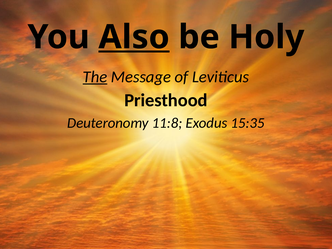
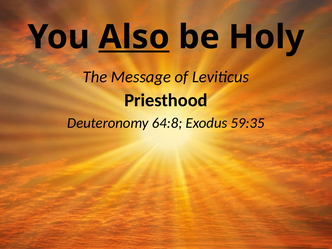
The underline: present -> none
11:8: 11:8 -> 64:8
15:35: 15:35 -> 59:35
